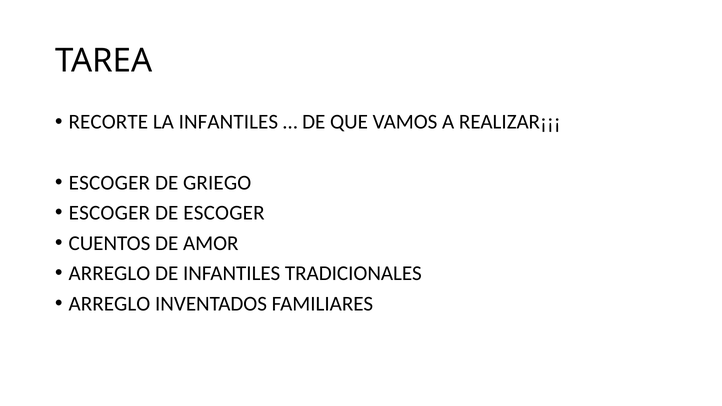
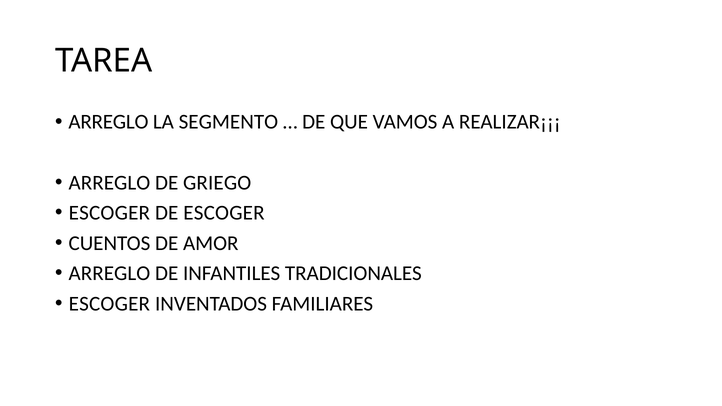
RECORTE at (108, 122): RECORTE -> ARREGLO
LA INFANTILES: INFANTILES -> SEGMENTO
ESCOGER at (109, 183): ESCOGER -> ARREGLO
ARREGLO at (109, 304): ARREGLO -> ESCOGER
